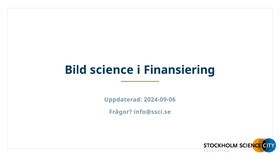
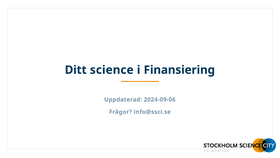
Bild: Bild -> Ditt
